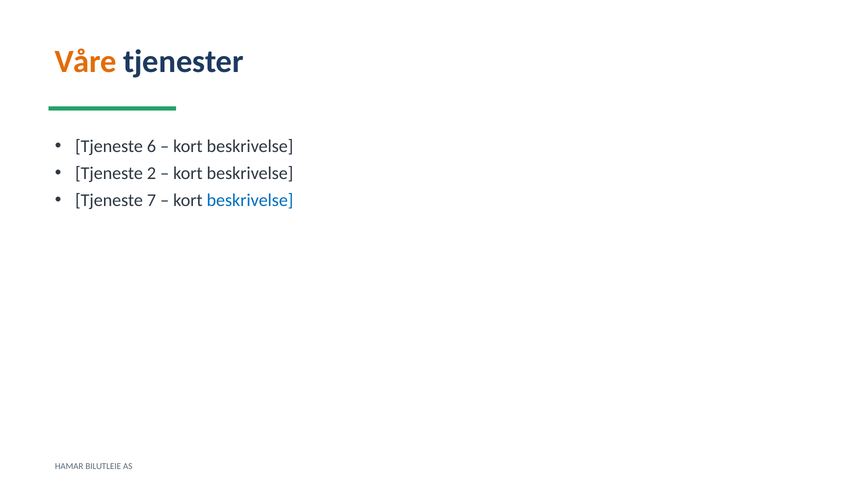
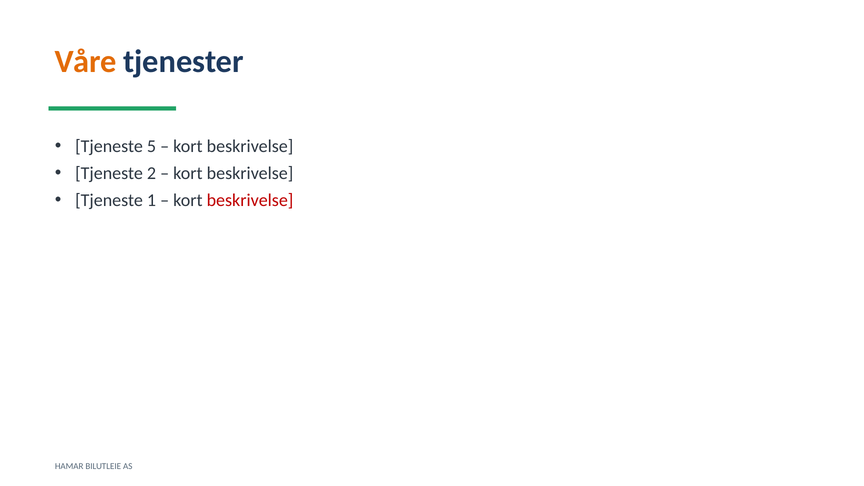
6: 6 -> 5
7: 7 -> 1
beskrivelse at (250, 200) colour: blue -> red
